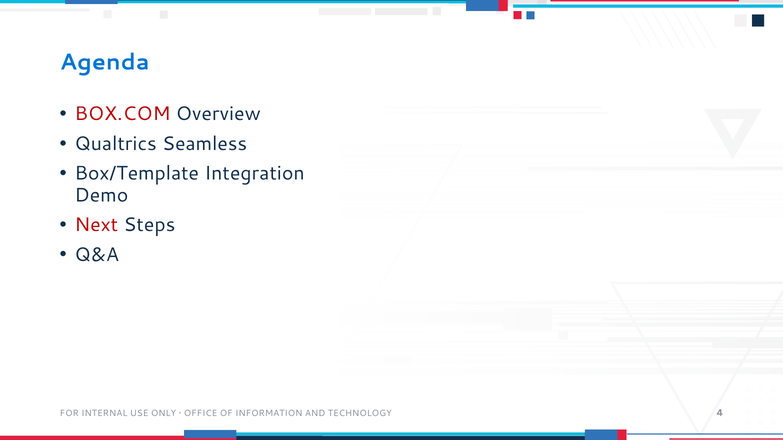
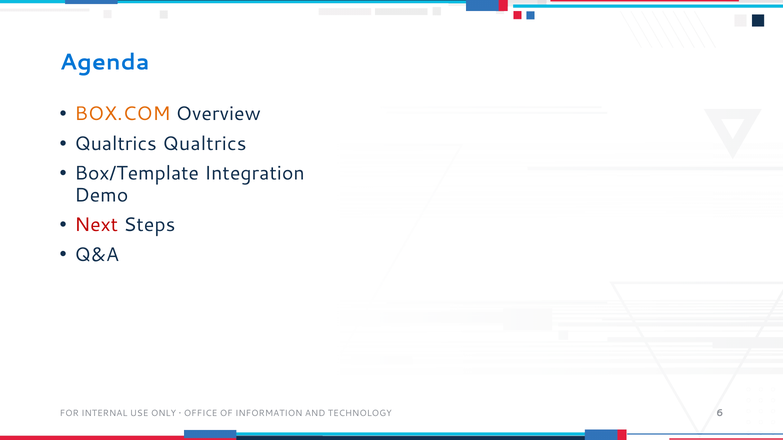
BOX.COM colour: red -> orange
Qualtrics Seamless: Seamless -> Qualtrics
4: 4 -> 6
